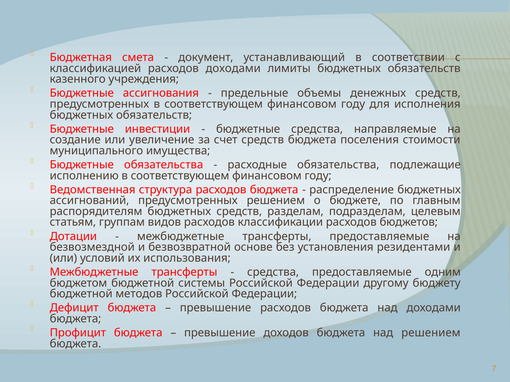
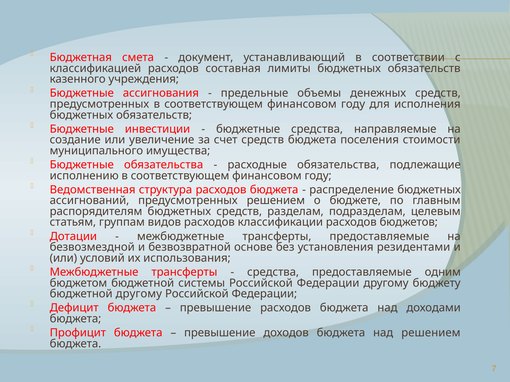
расходов доходами: доходами -> составная
бюджетной методов: методов -> другому
